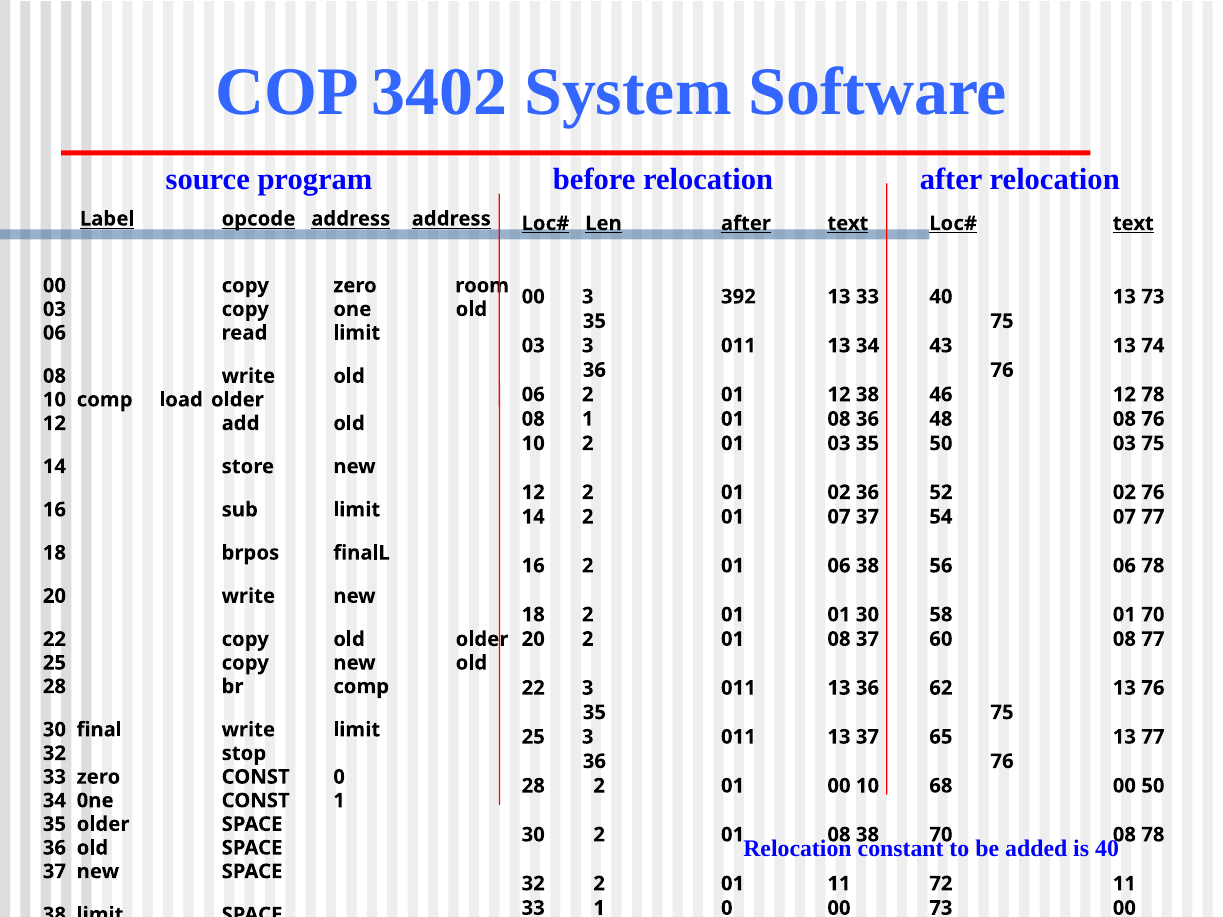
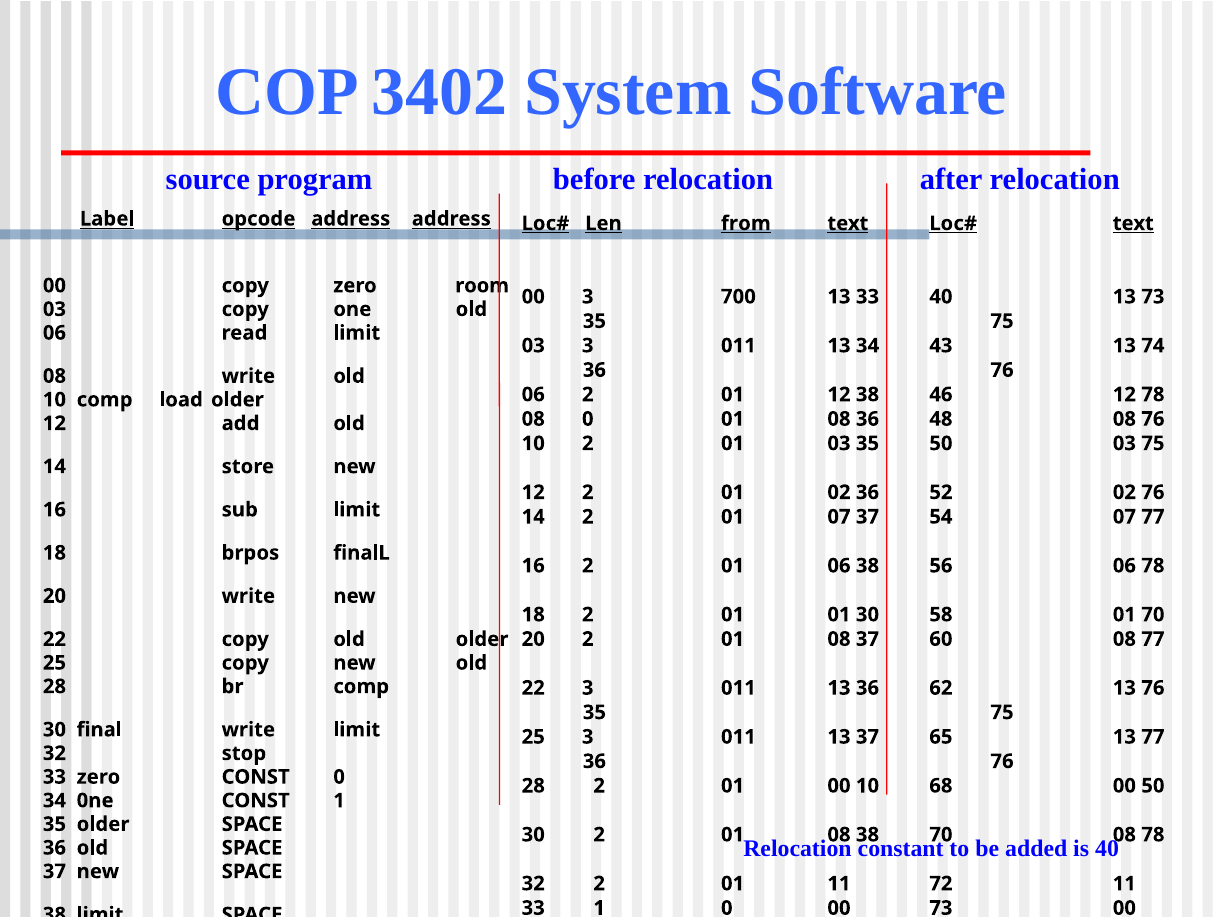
Len after: after -> from
392: 392 -> 700
08 1: 1 -> 0
